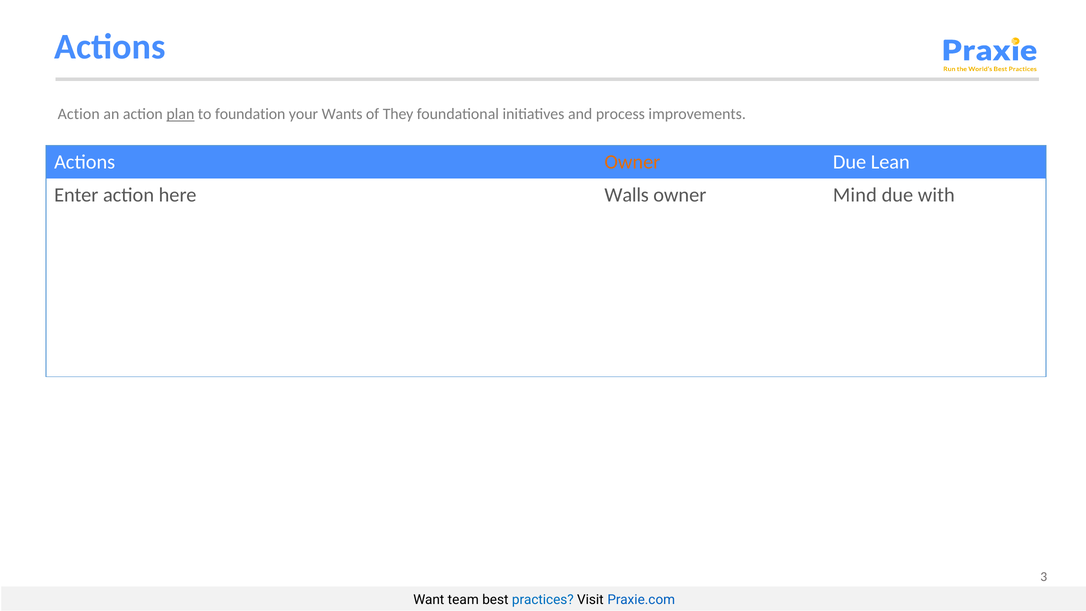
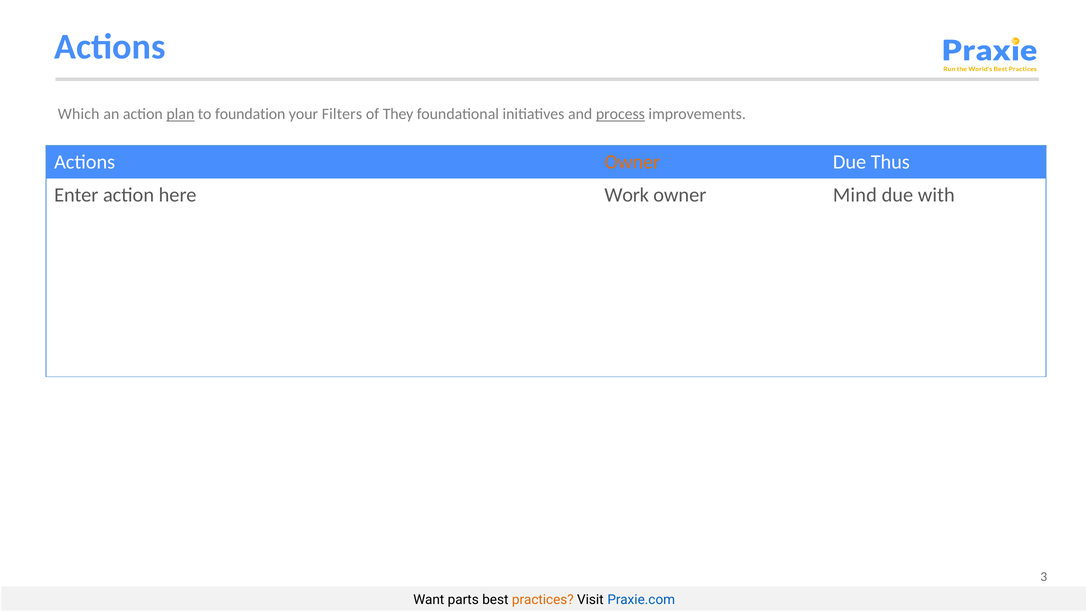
Action at (79, 114): Action -> Which
Wants: Wants -> Filters
process underline: none -> present
Lean: Lean -> Thus
Walls: Walls -> Work
team: team -> parts
practices colour: blue -> orange
